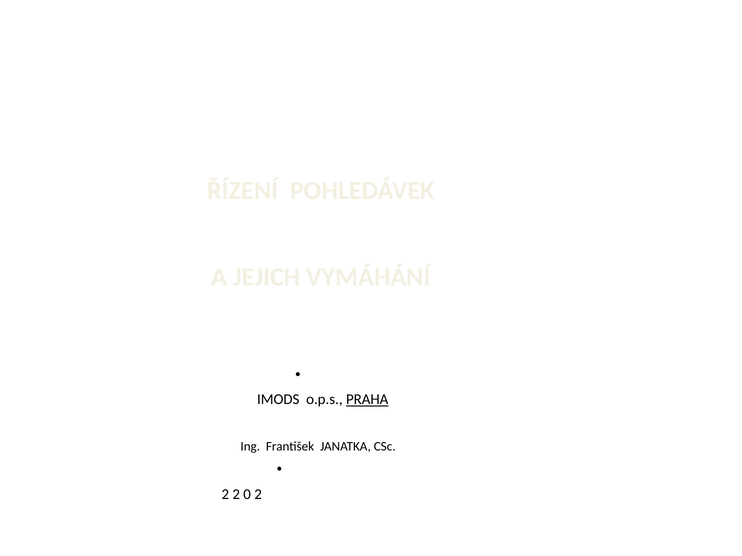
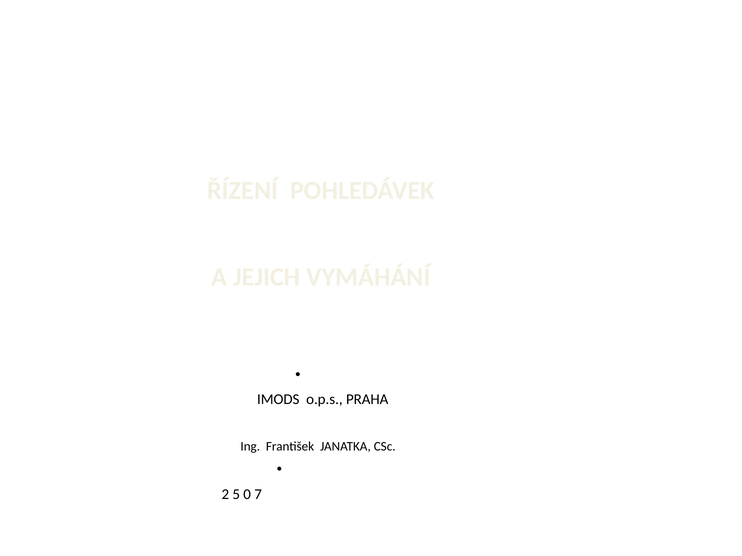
PRAHA underline: present -> none
2 2: 2 -> 5
0 2: 2 -> 7
